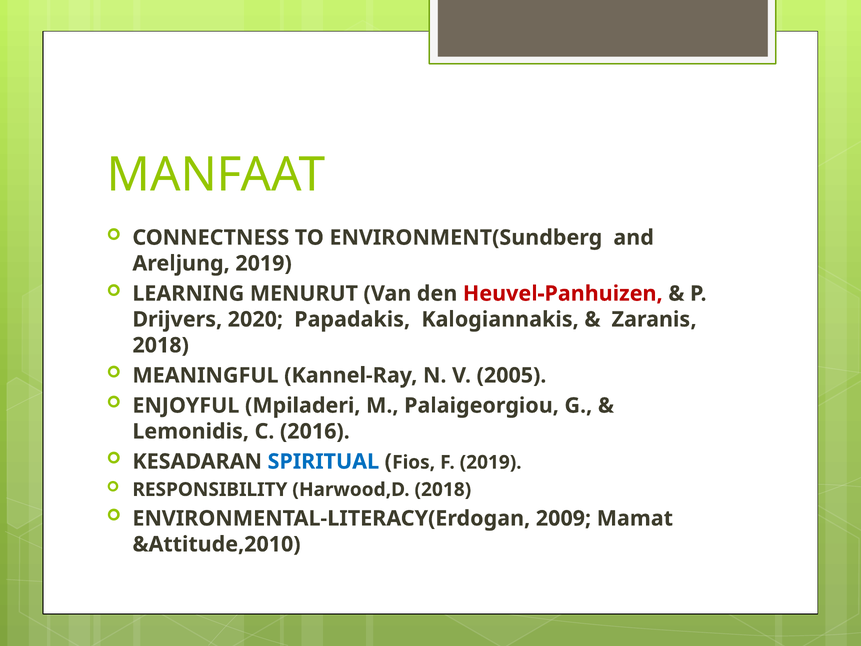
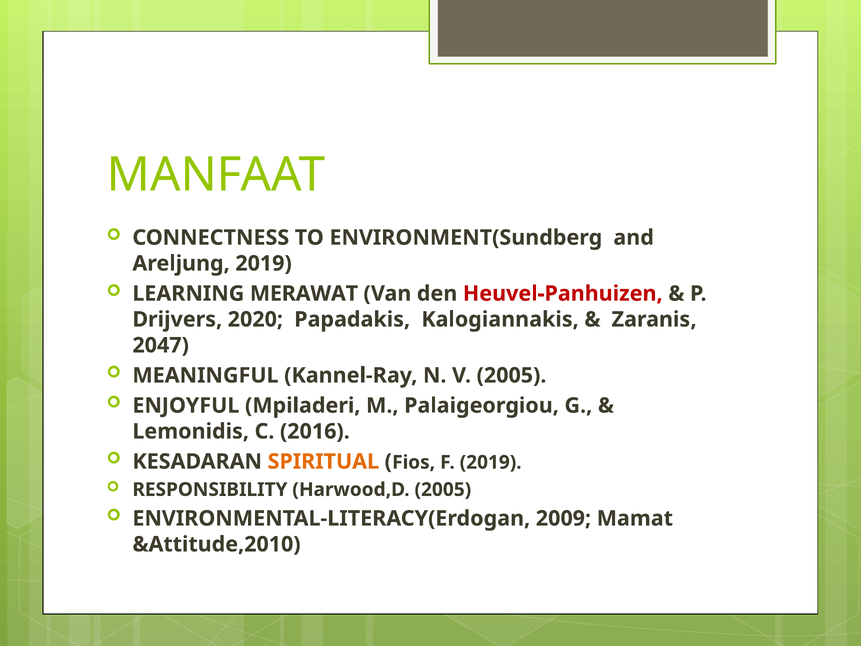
MENURUT: MENURUT -> MERAWAT
2018 at (161, 345): 2018 -> 2047
SPIRITUAL colour: blue -> orange
Harwood,D 2018: 2018 -> 2005
